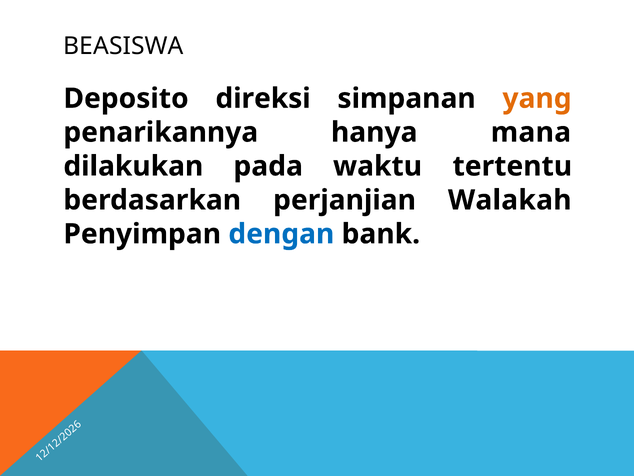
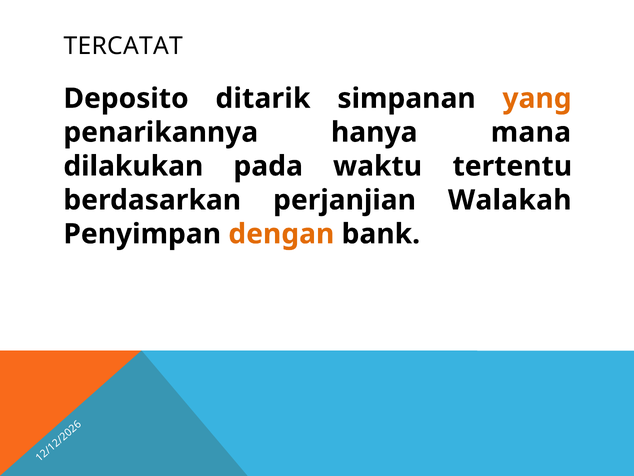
BEASISWA: BEASISWA -> TERCATAT
direksi: direksi -> ditarik
dengan colour: blue -> orange
